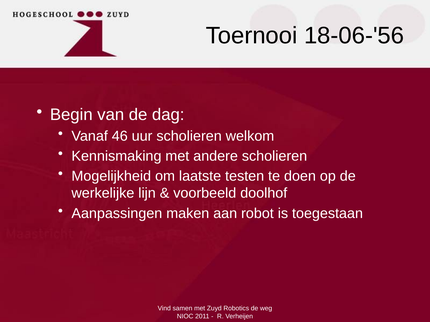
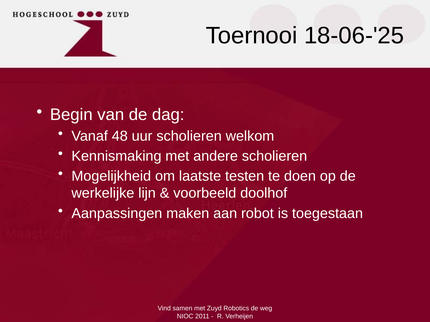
18-06-'56: 18-06-'56 -> 18-06-'25
46: 46 -> 48
